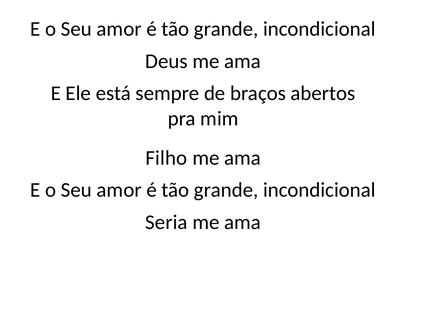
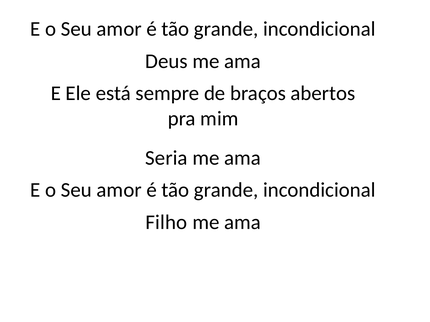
Filho: Filho -> Seria
Seria: Seria -> Filho
